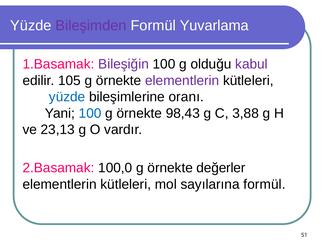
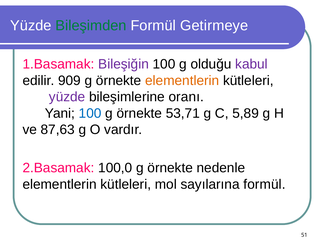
Bileşimden colour: purple -> green
Yuvarlama: Yuvarlama -> Getirmeye
105: 105 -> 909
elementlerin at (182, 80) colour: purple -> orange
yüzde at (67, 97) colour: blue -> purple
98,43: 98,43 -> 53,71
3,88: 3,88 -> 5,89
23,13: 23,13 -> 87,63
değerler: değerler -> nedenle
